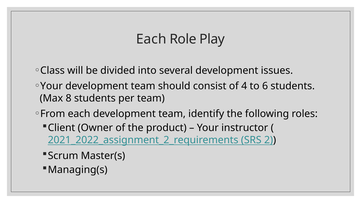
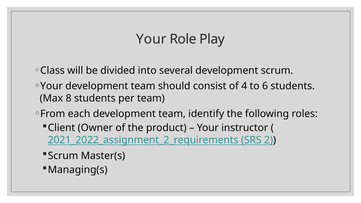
Each at (151, 39): Each -> Your
development issues: issues -> scrum
